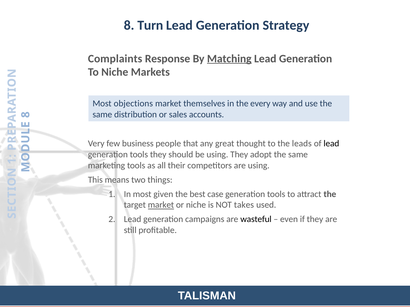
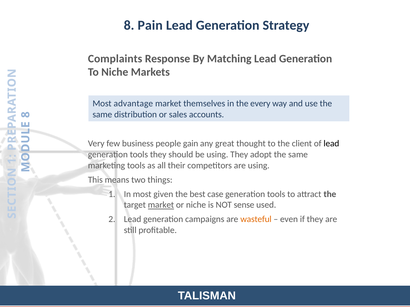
Turn: Turn -> Pain
Matching underline: present -> none
objections: objections -> advantage
that: that -> gain
leads: leads -> client
takes: takes -> sense
wasteful colour: black -> orange
